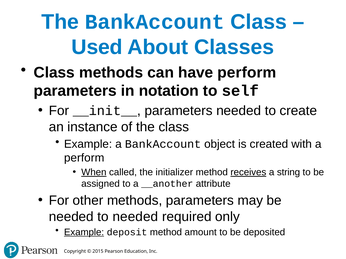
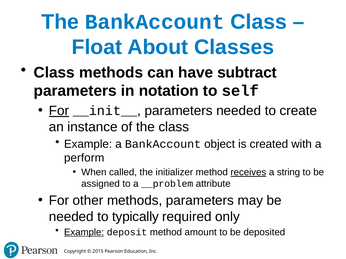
Used: Used -> Float
have perform: perform -> subtract
For at (59, 111) underline: none -> present
When underline: present -> none
__another: __another -> __problem
to needed: needed -> typically
